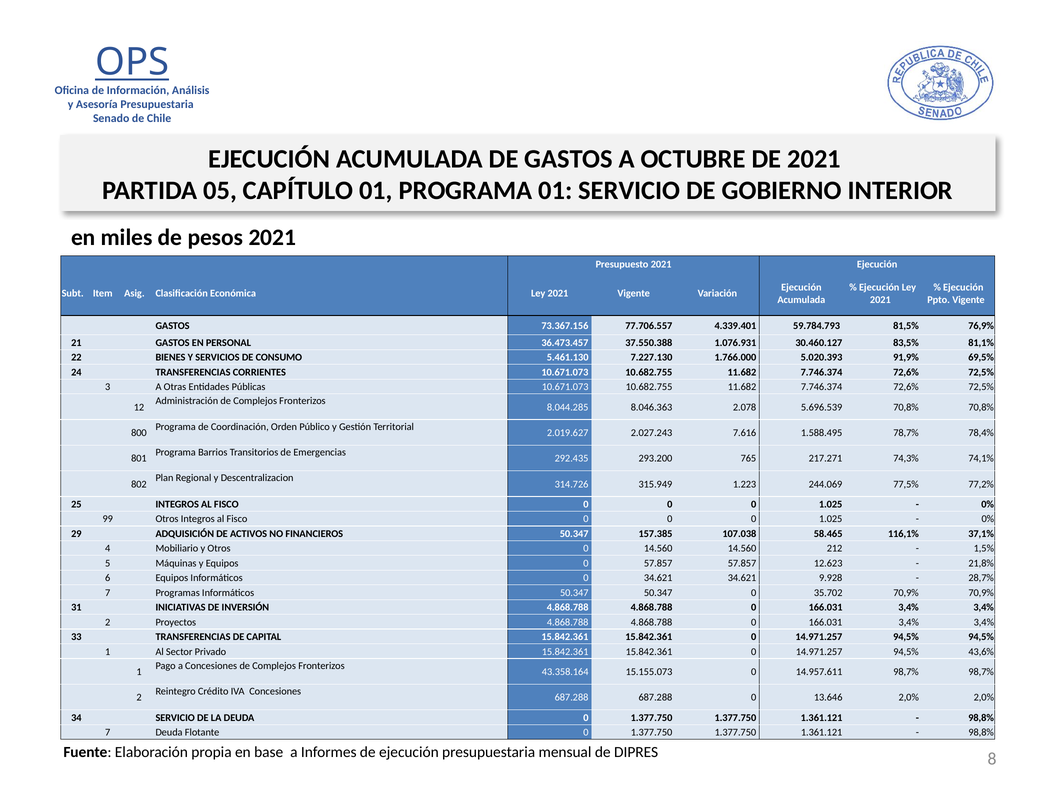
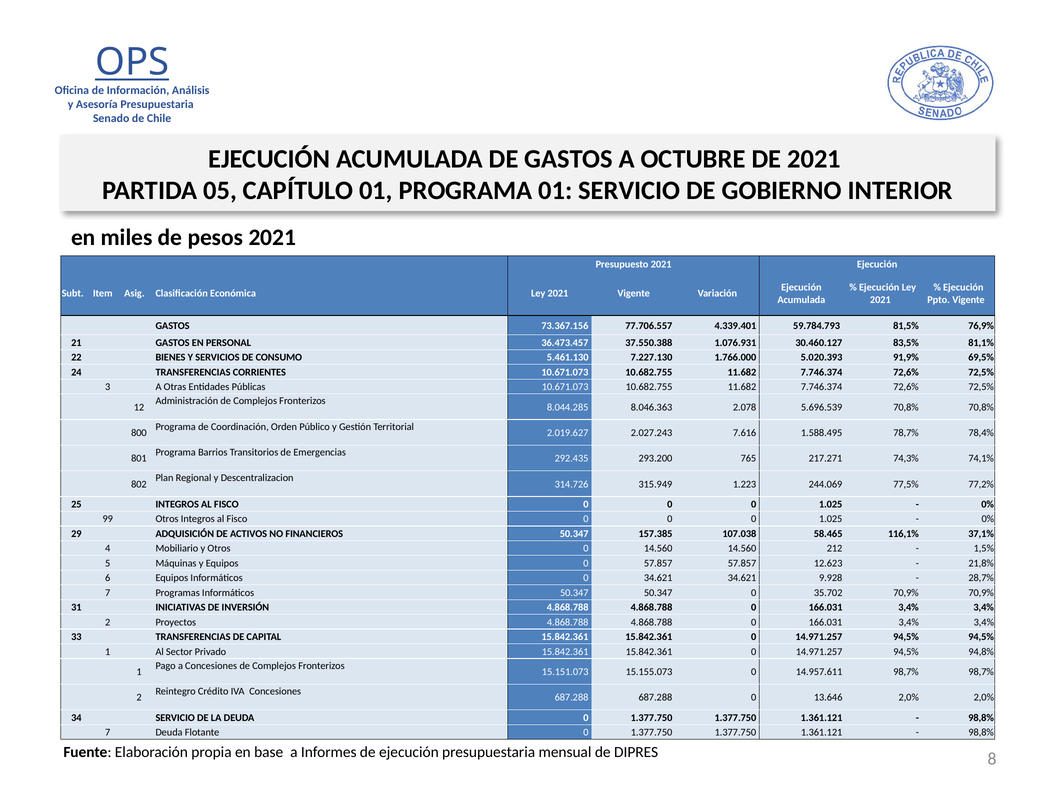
43,6%: 43,6% -> 94,8%
43.358.164: 43.358.164 -> 15.151.073
